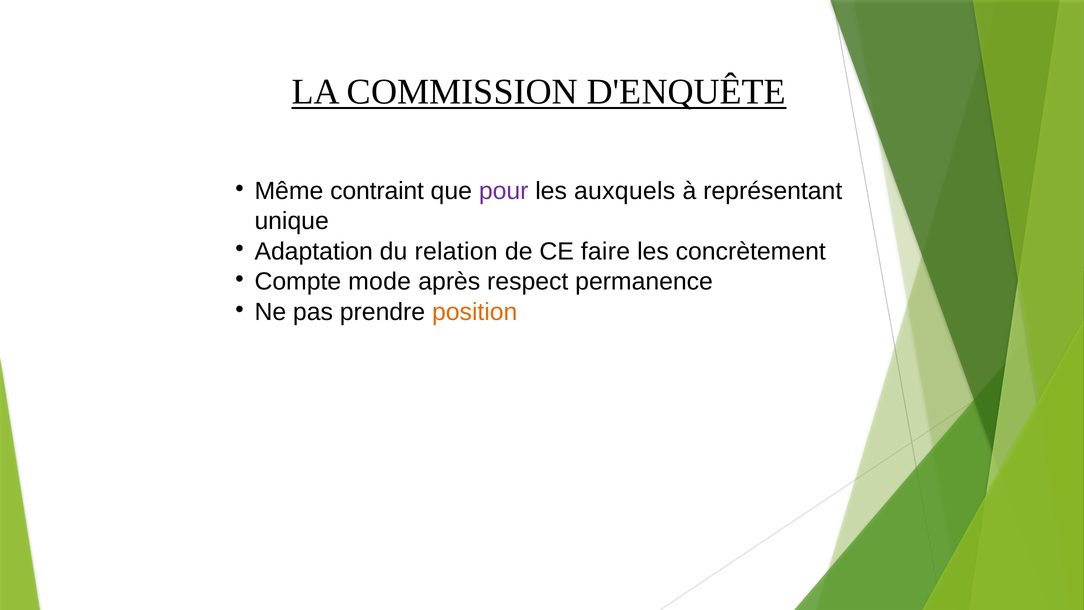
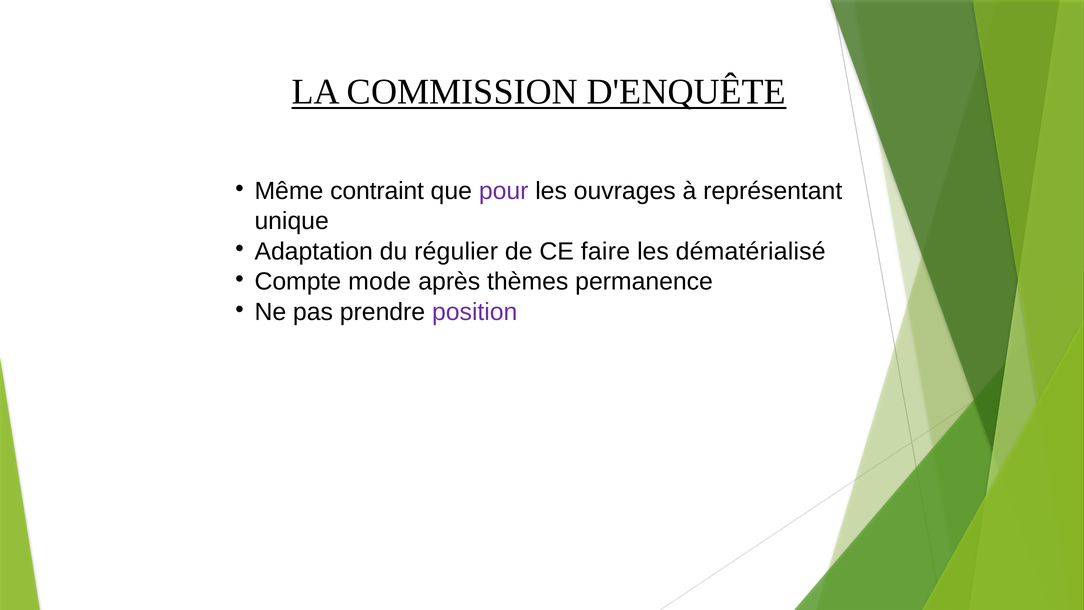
auxquels: auxquels -> ouvrages
relation: relation -> régulier
concrètement: concrètement -> dématérialisé
respect: respect -> thèmes
position colour: orange -> purple
